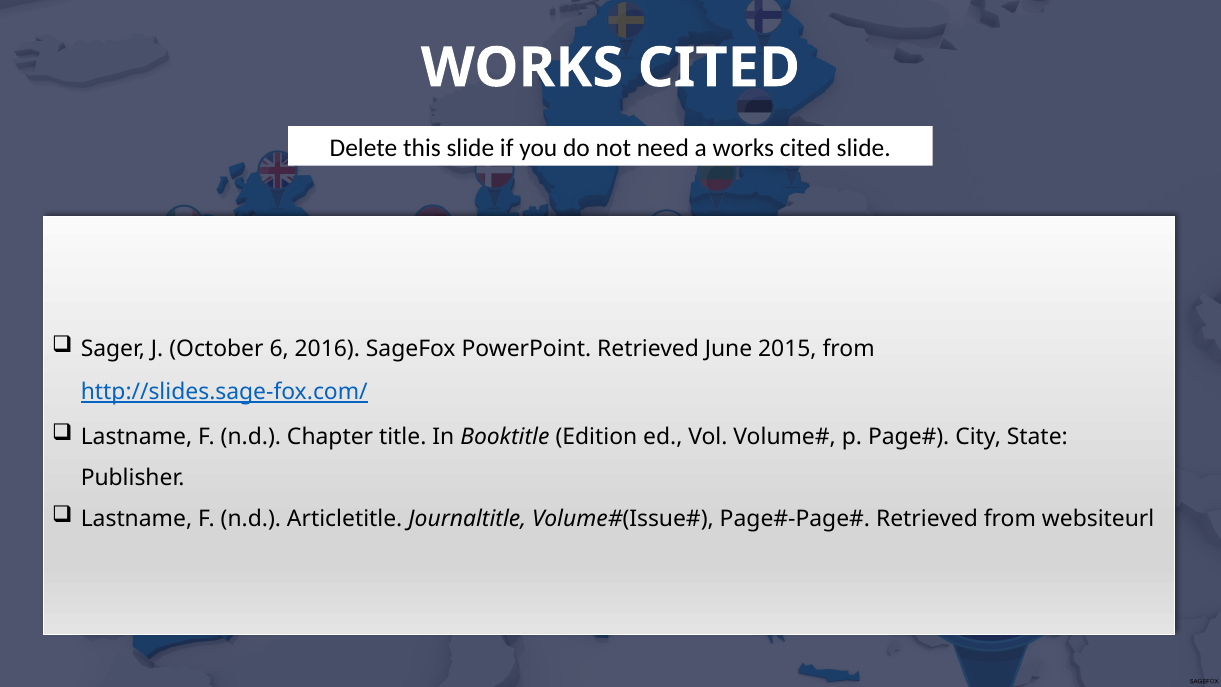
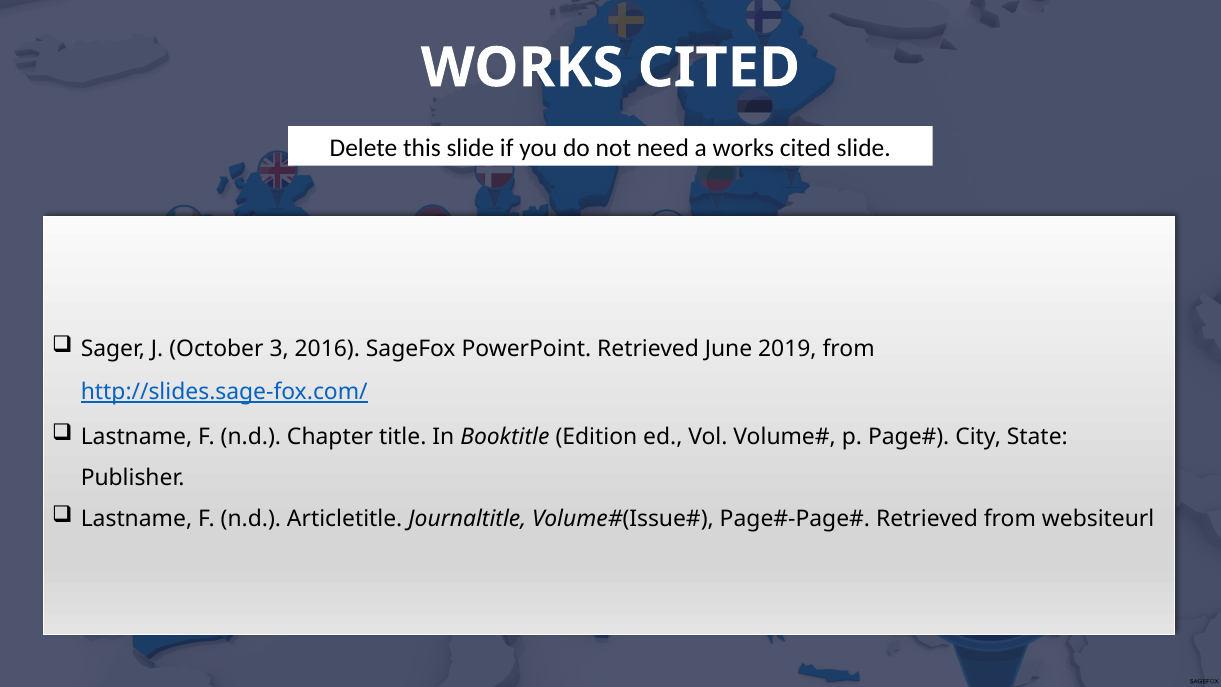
6: 6 -> 3
2015: 2015 -> 2019
